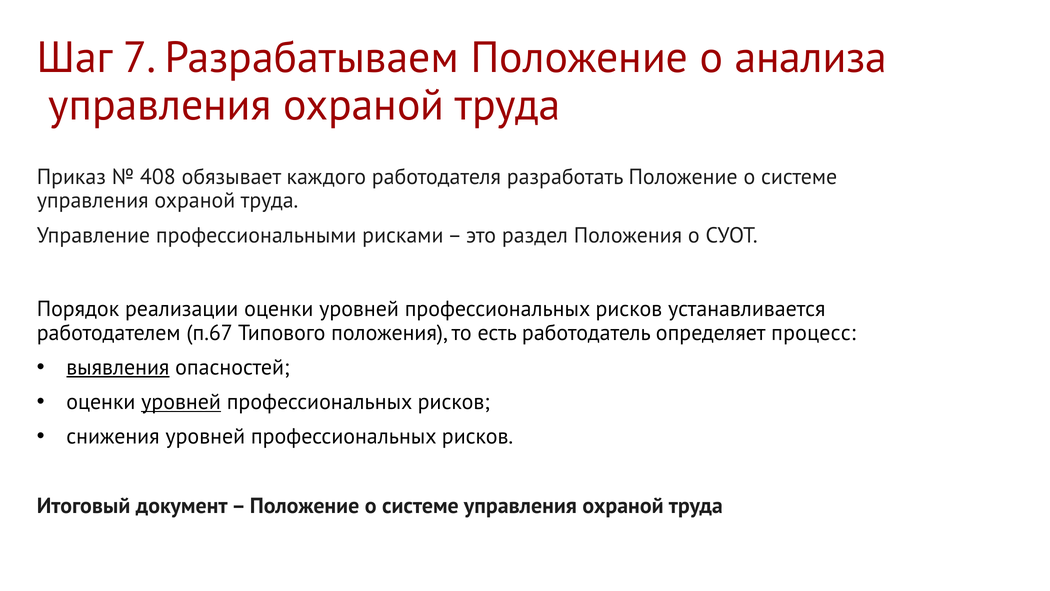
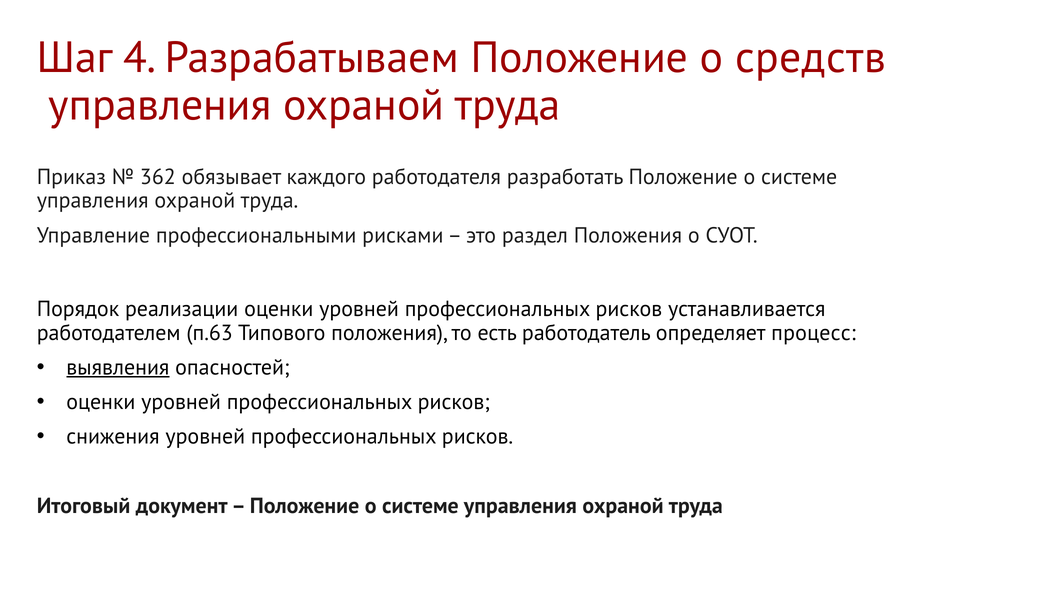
7: 7 -> 4
анализа: анализа -> средств
408: 408 -> 362
п.67: п.67 -> п.63
уровней at (181, 402) underline: present -> none
